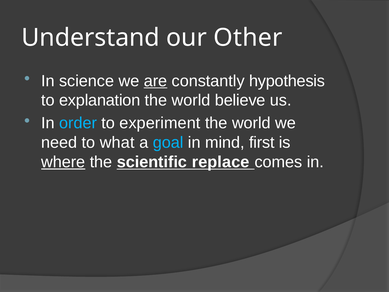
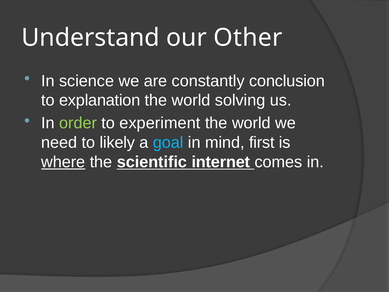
are underline: present -> none
hypothesis: hypothesis -> conclusion
believe: believe -> solving
order colour: light blue -> light green
what: what -> likely
replace: replace -> internet
